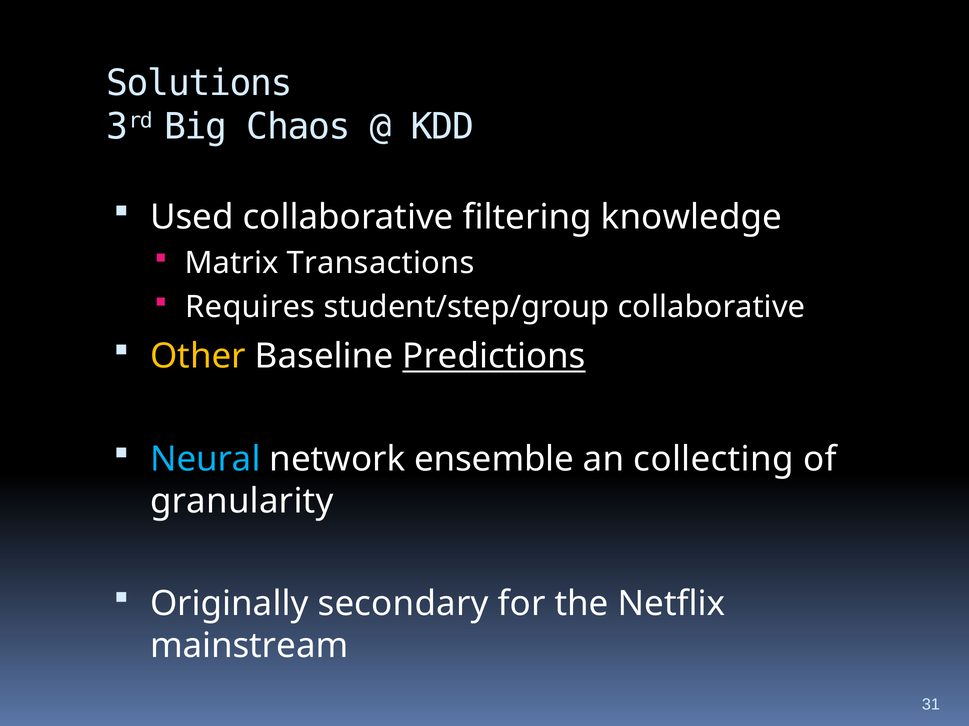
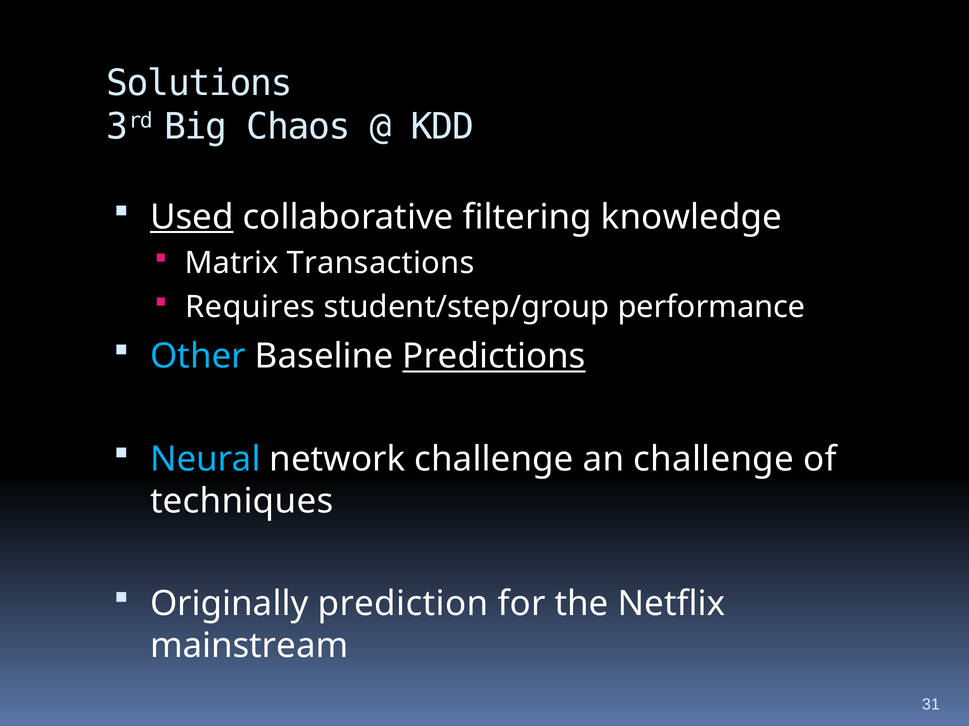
Used underline: none -> present
student/step/group collaborative: collaborative -> performance
Other colour: yellow -> light blue
network ensemble: ensemble -> challenge
an collecting: collecting -> challenge
granularity: granularity -> techniques
secondary: secondary -> prediction
